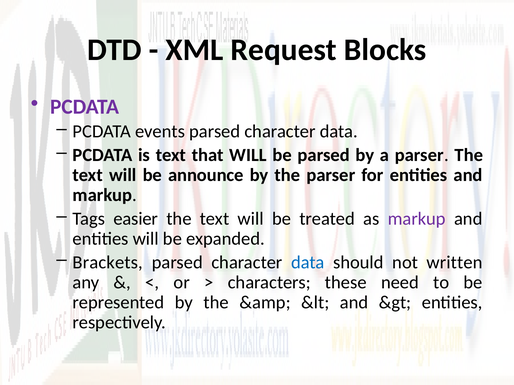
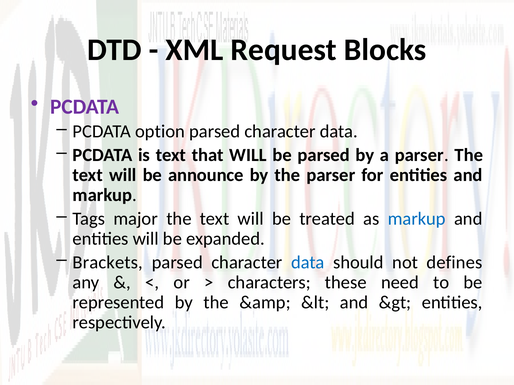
events: events -> option
easier: easier -> major
markup at (417, 219) colour: purple -> blue
written: written -> defines
